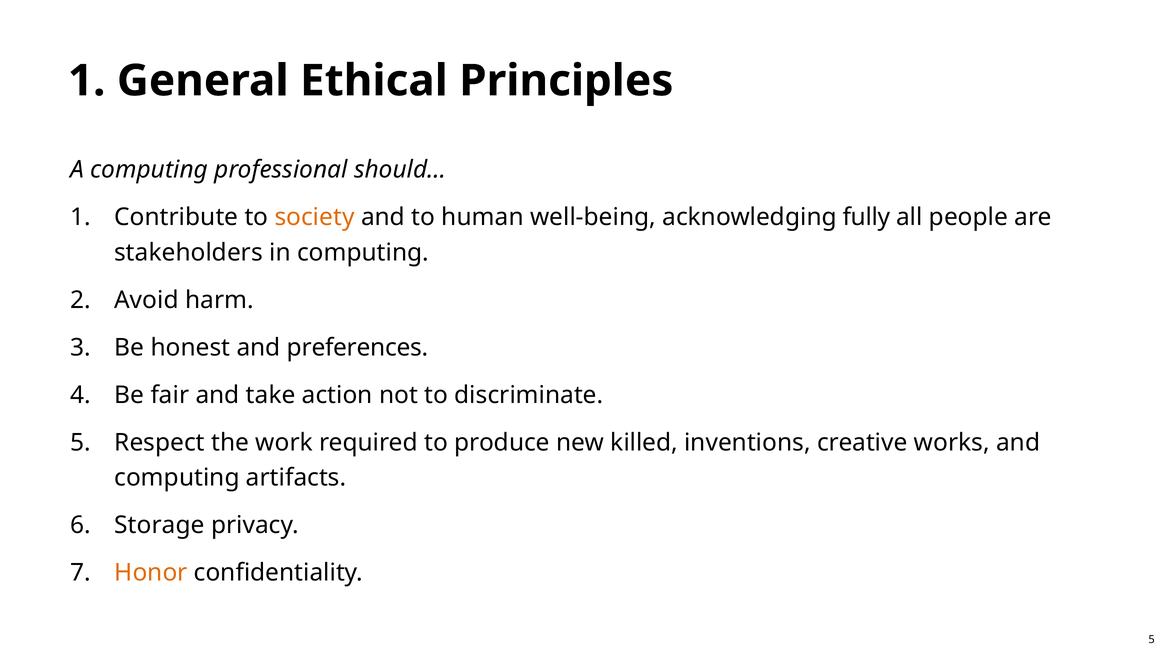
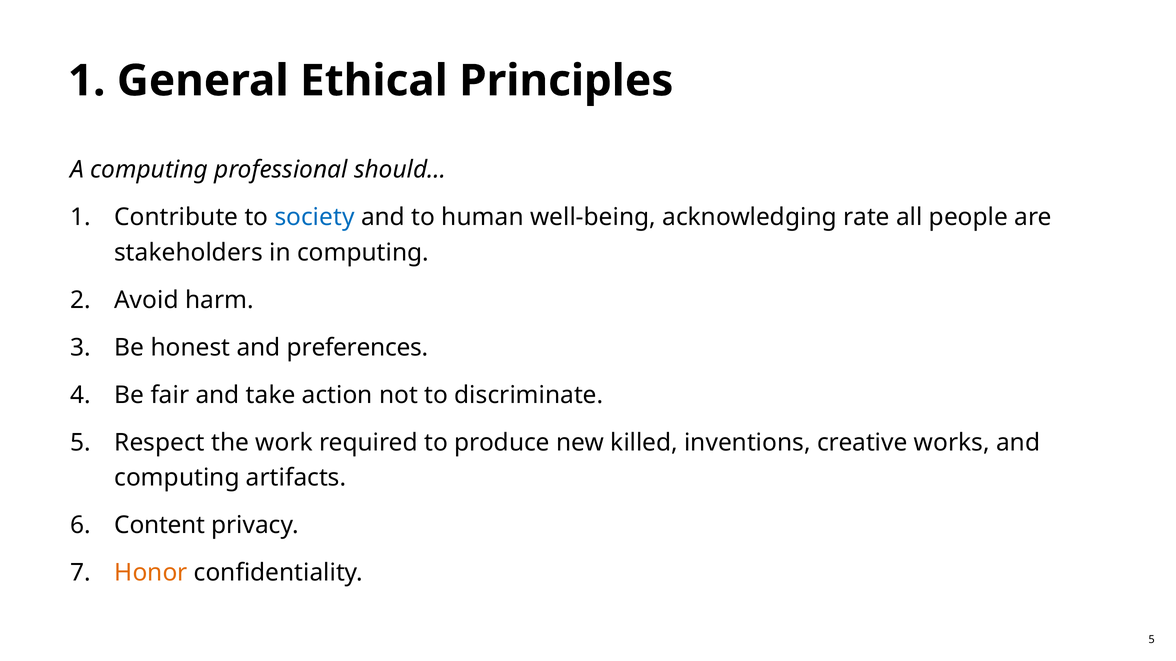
society colour: orange -> blue
fully: fully -> rate
Storage: Storage -> Content
